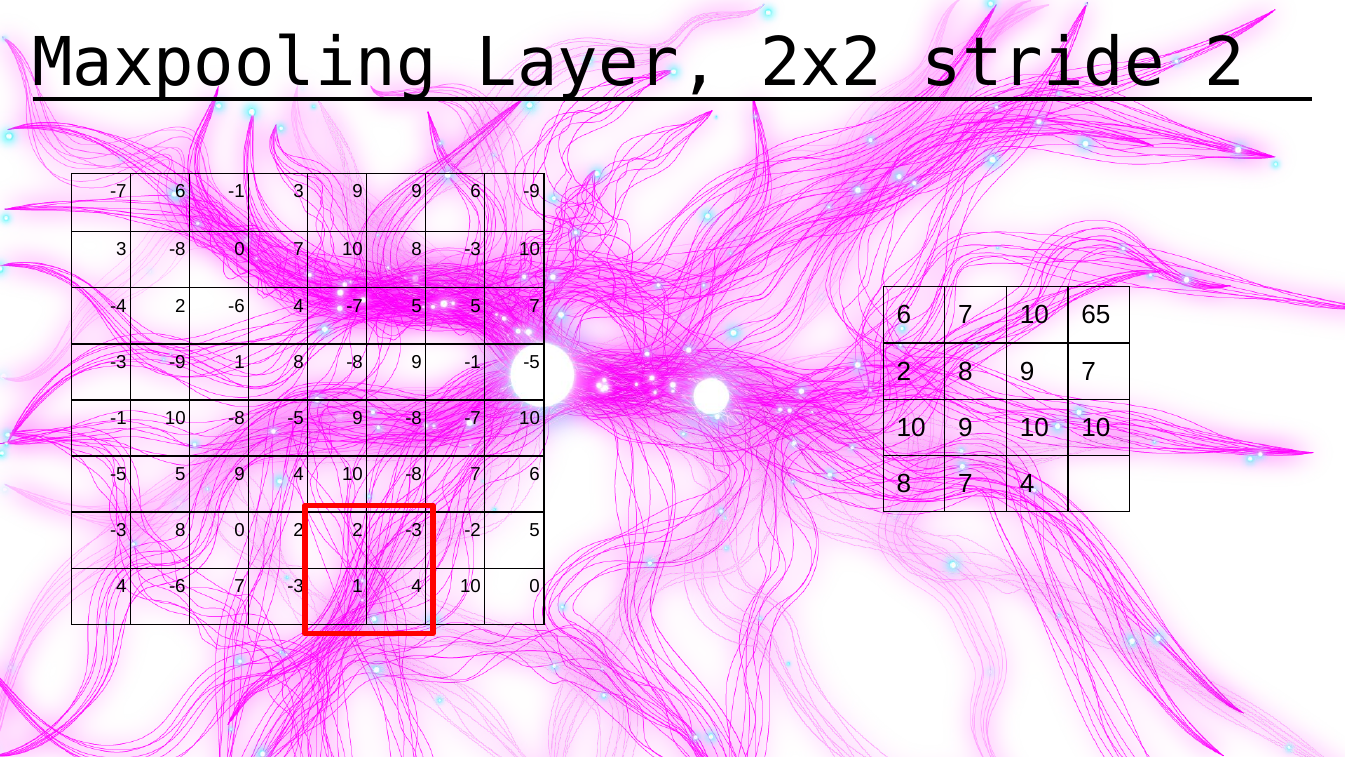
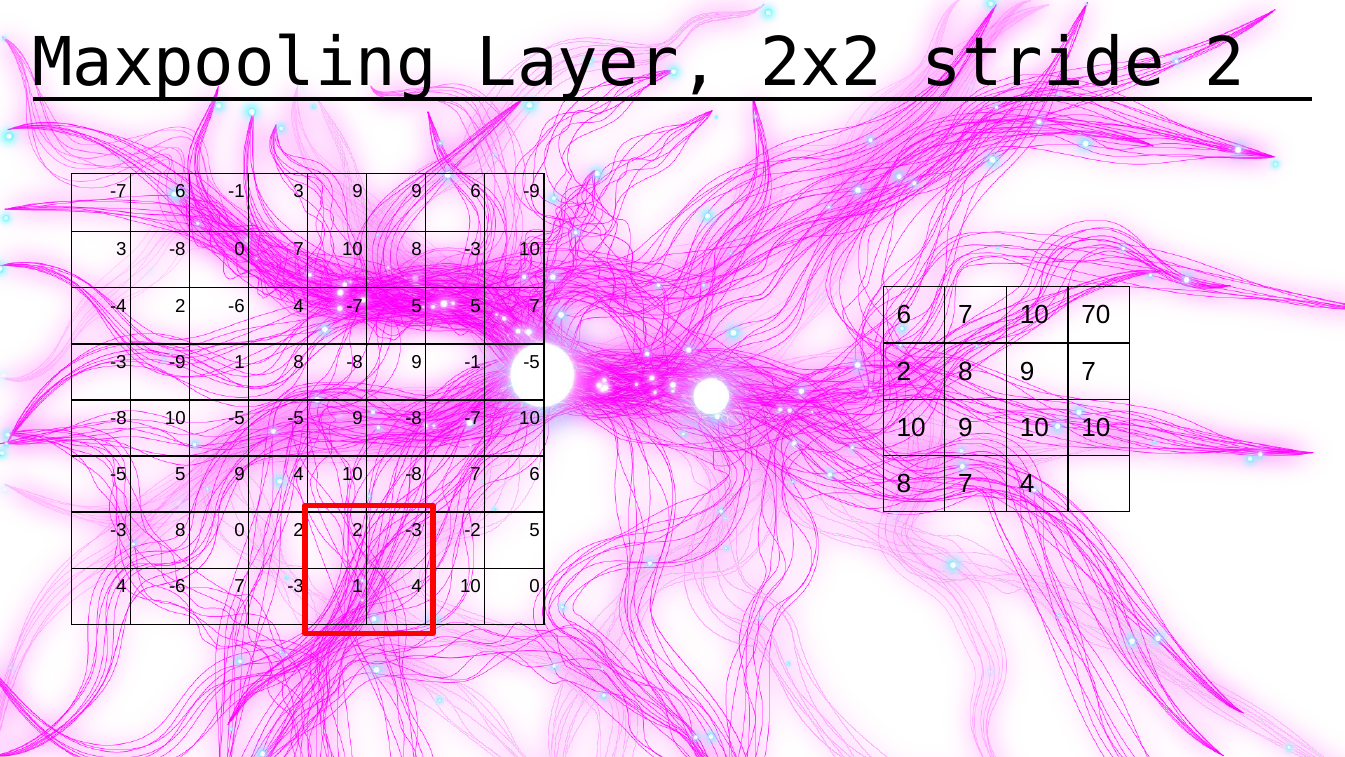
65: 65 -> 70
-1 at (118, 418): -1 -> -8
-8 at (236, 418): -8 -> -5
